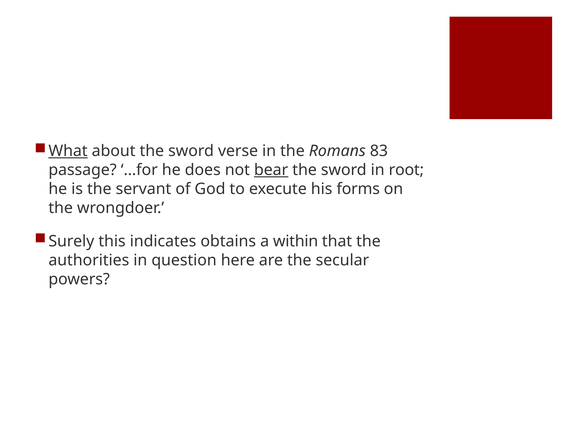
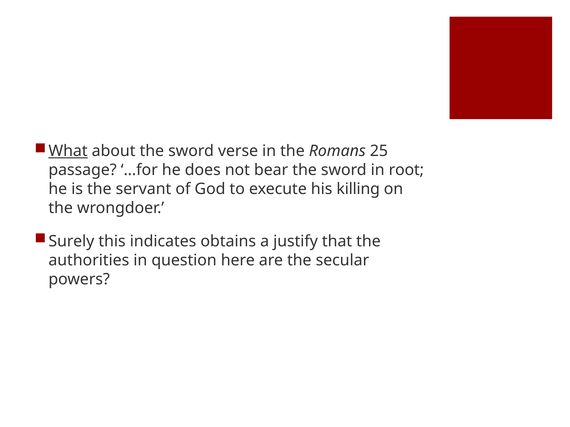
83: 83 -> 25
bear underline: present -> none
forms: forms -> killing
within: within -> justify
